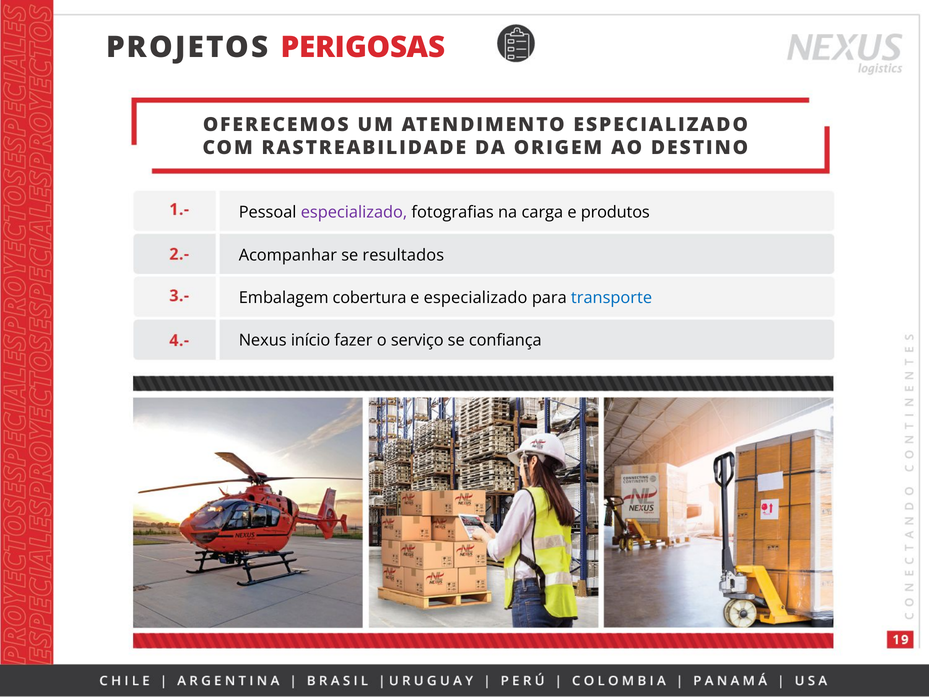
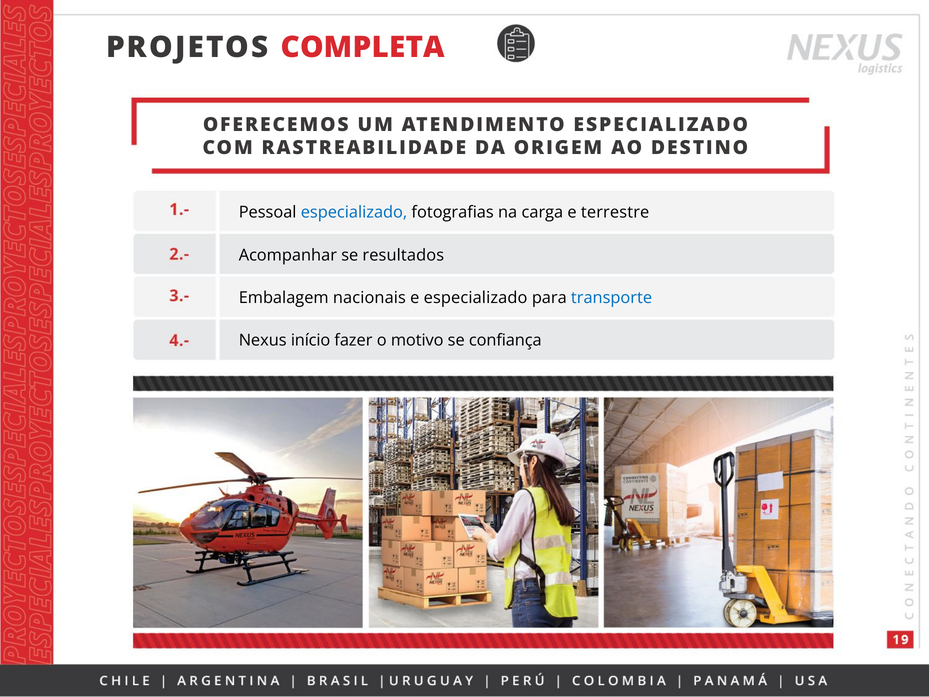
PERIGOSAS: PERIGOSAS -> COMPLETA
especializado at (354, 213) colour: purple -> blue
produtos: produtos -> terrestre
cobertura: cobertura -> nacionais
serviço: serviço -> motivo
